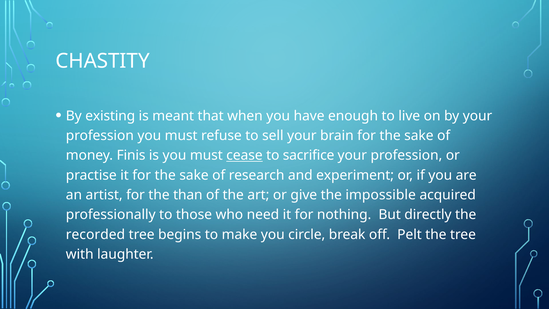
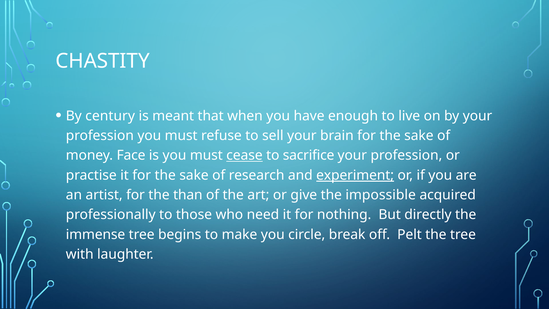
existing: existing -> century
Finis: Finis -> Face
experiment underline: none -> present
recorded: recorded -> immense
